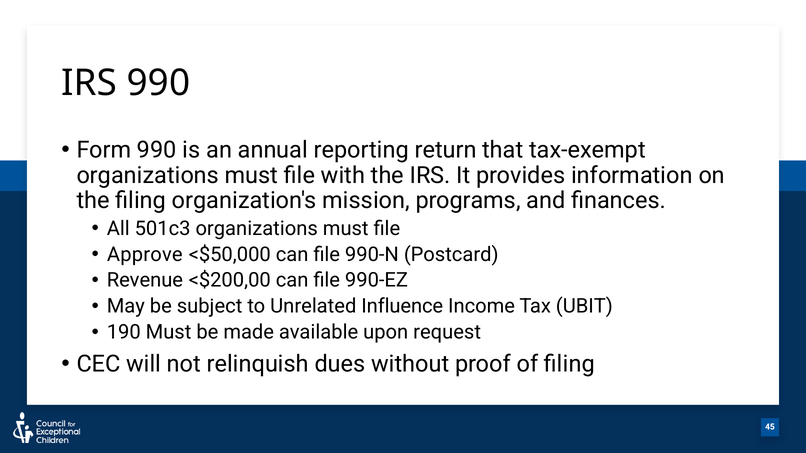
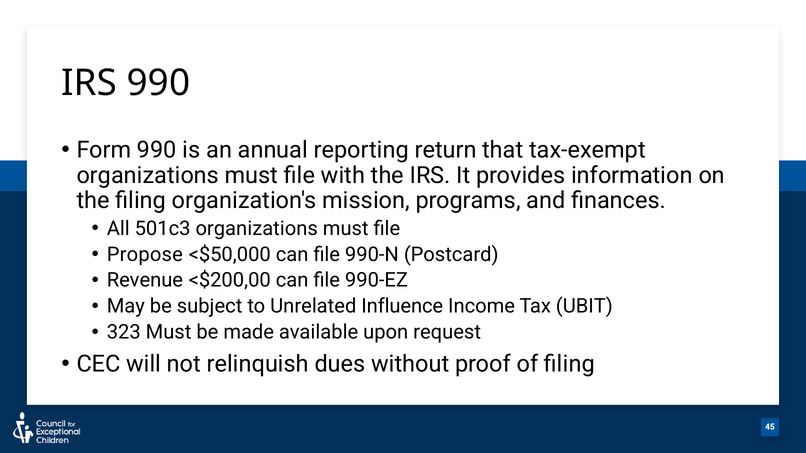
Approve: Approve -> Propose
190: 190 -> 323
